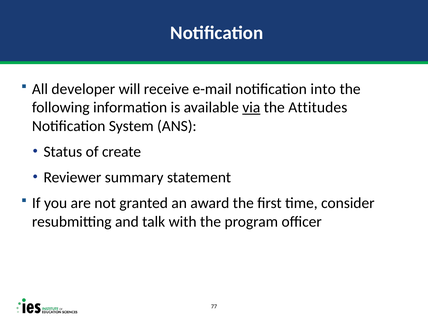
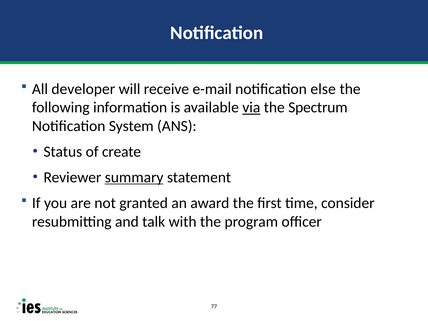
into: into -> else
Attitudes: Attitudes -> Spectrum
summary underline: none -> present
